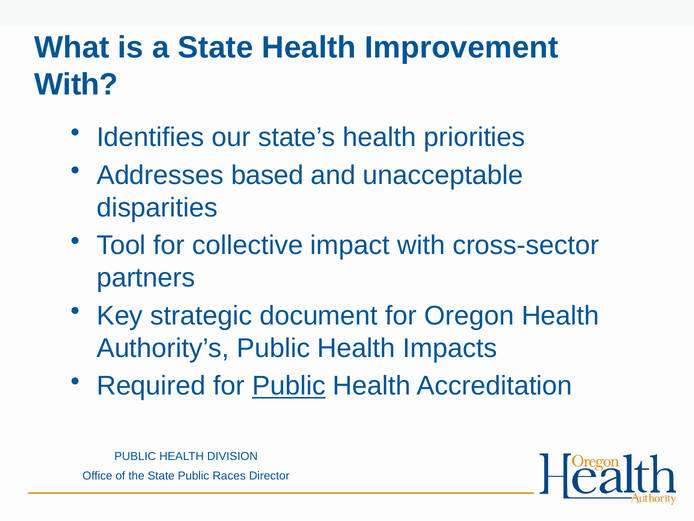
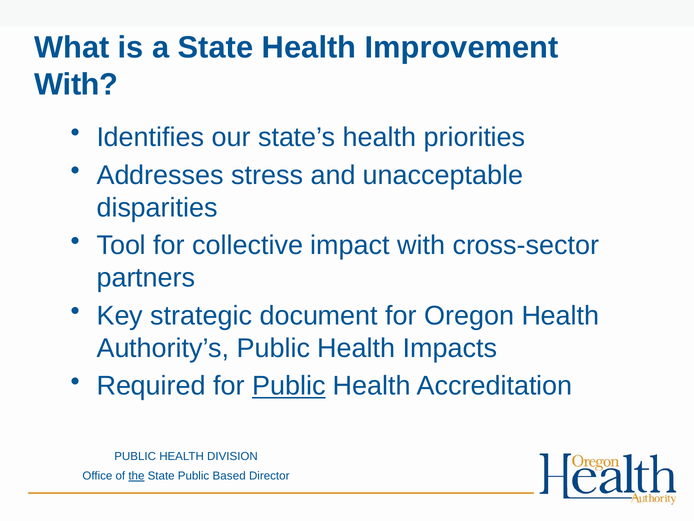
based: based -> stress
the underline: none -> present
Races: Races -> Based
